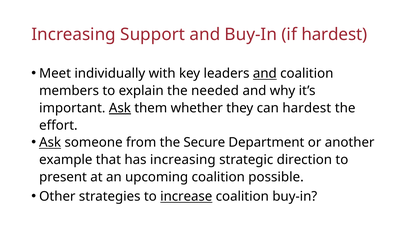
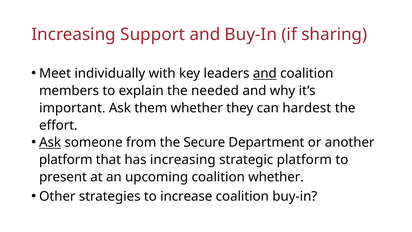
if hardest: hardest -> sharing
Ask at (120, 108) underline: present -> none
example at (66, 160): example -> platform
strategic direction: direction -> platform
coalition possible: possible -> whether
increase underline: present -> none
